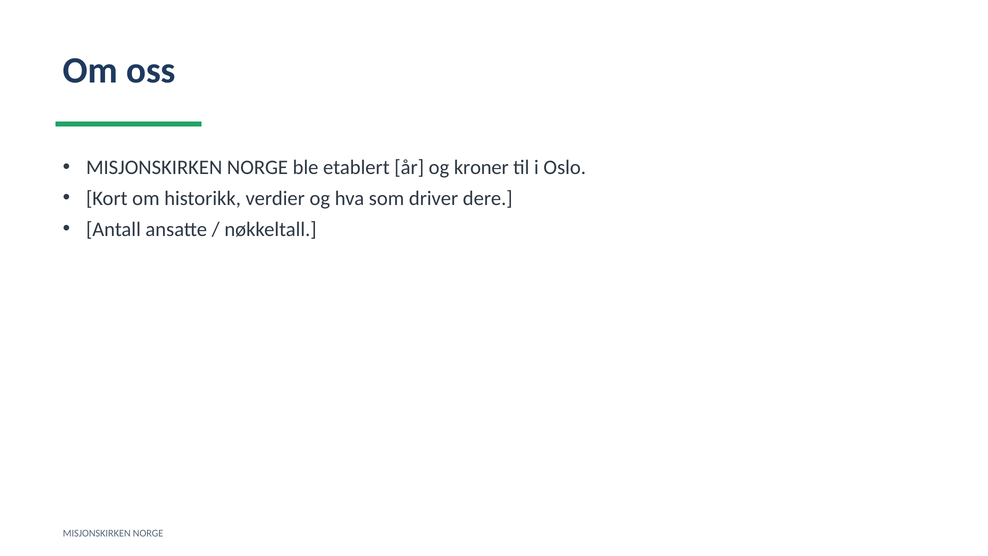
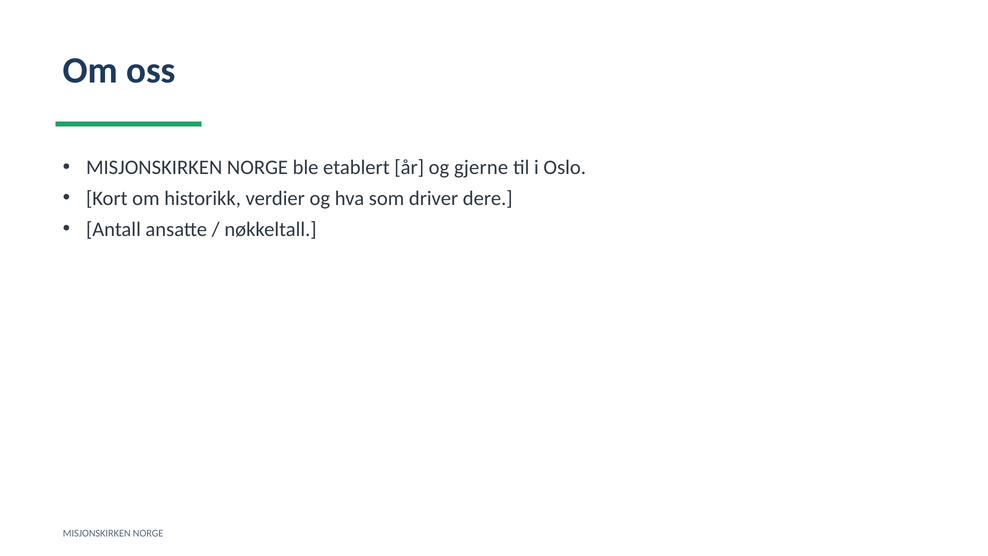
kroner: kroner -> gjerne
